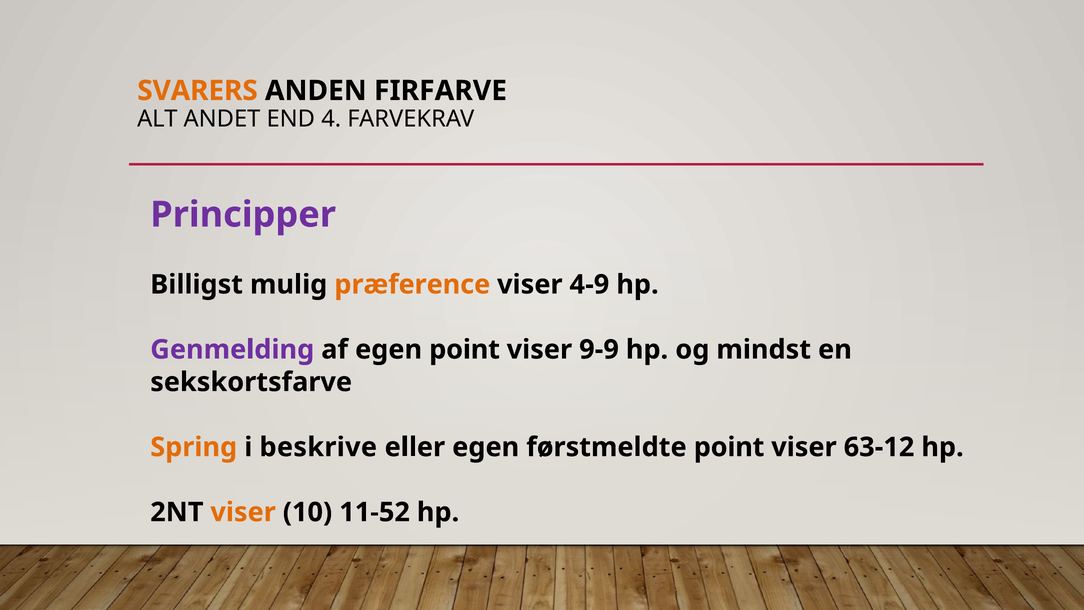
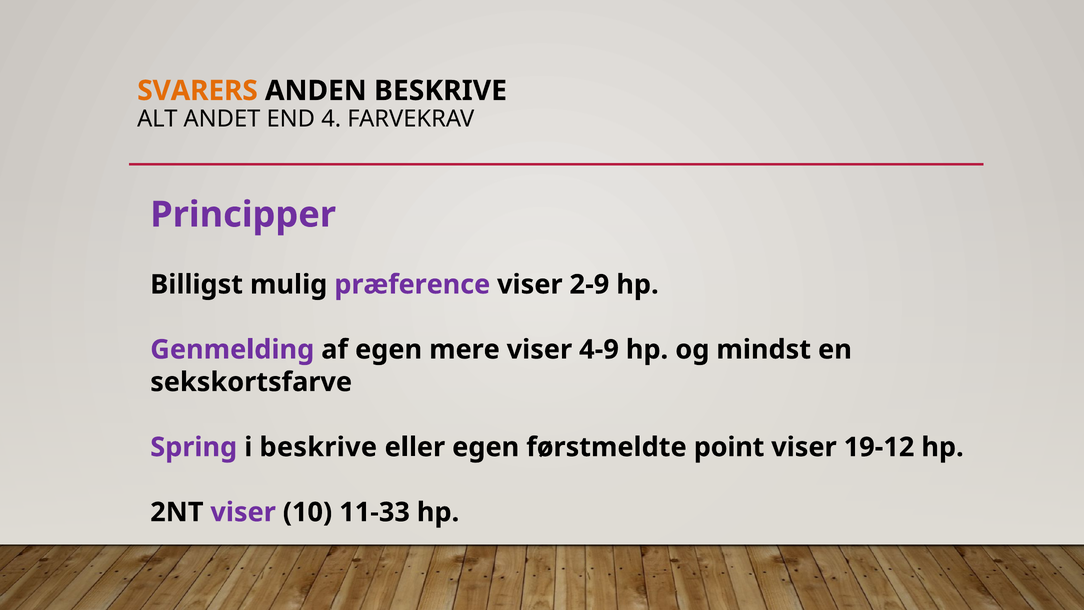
ANDEN FIRFARVE: FIRFARVE -> BESKRIVE
præference colour: orange -> purple
4-9: 4-9 -> 2-9
egen point: point -> mere
9-9: 9-9 -> 4-9
Spring colour: orange -> purple
63-12: 63-12 -> 19-12
viser at (243, 512) colour: orange -> purple
11-52: 11-52 -> 11-33
